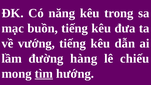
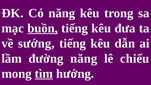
buồn underline: none -> present
vướng: vướng -> sướng
đường hàng: hàng -> năng
